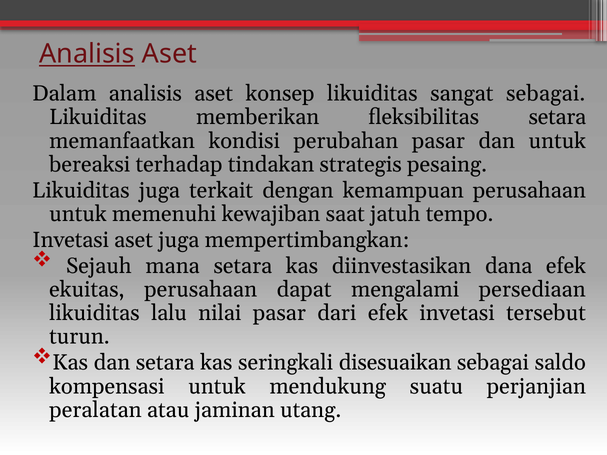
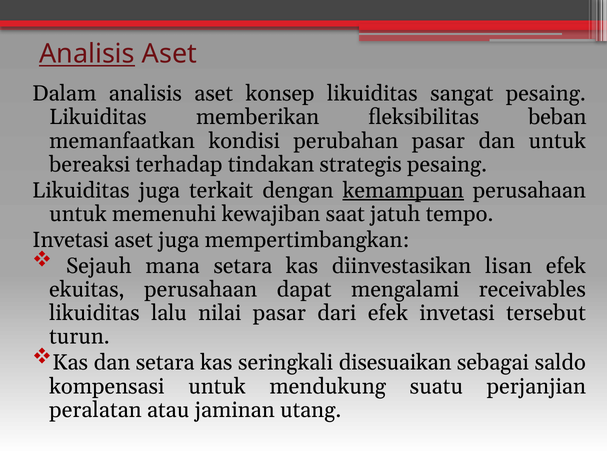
sangat sebagai: sebagai -> pesaing
fleksibilitas setara: setara -> beban
kemampuan underline: none -> present
dana: dana -> lisan
persediaan: persediaan -> receivables
